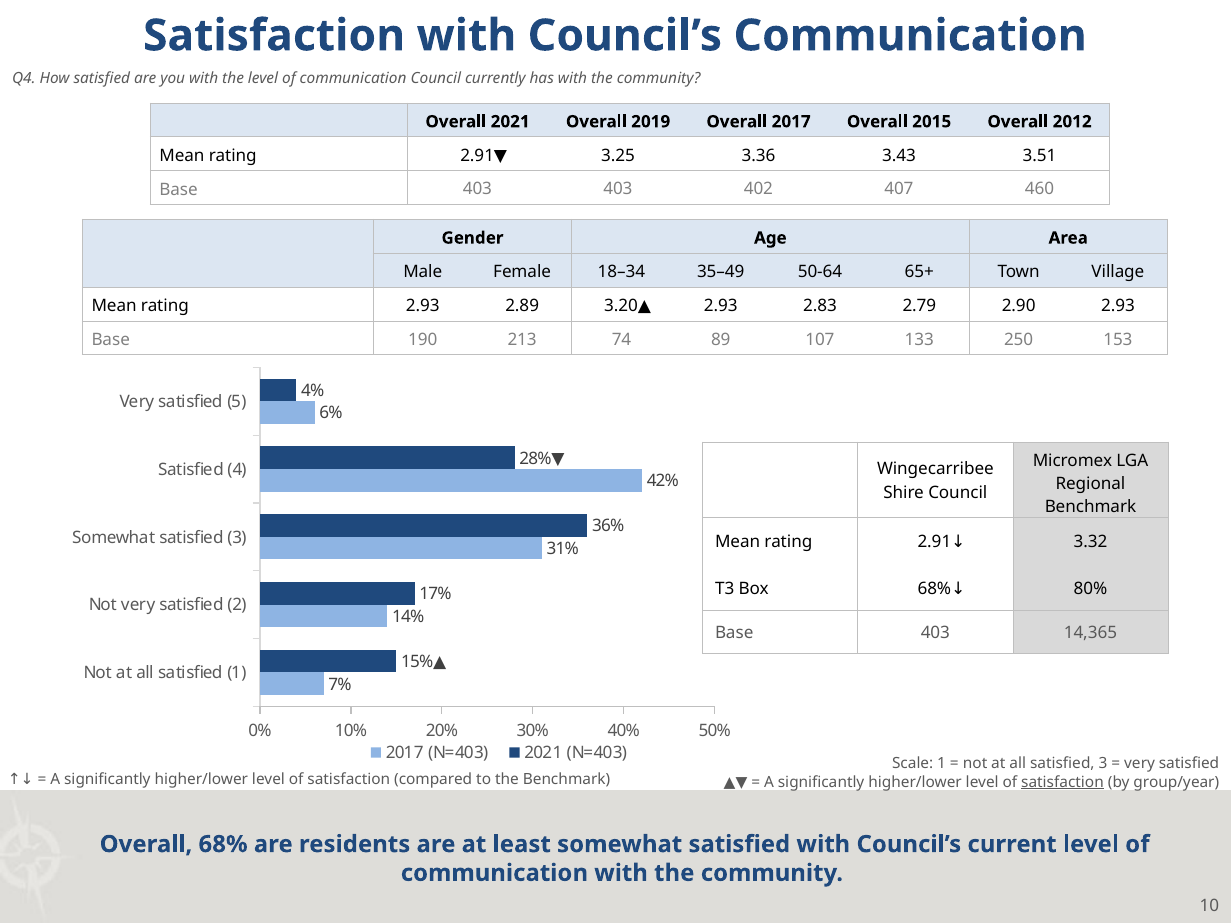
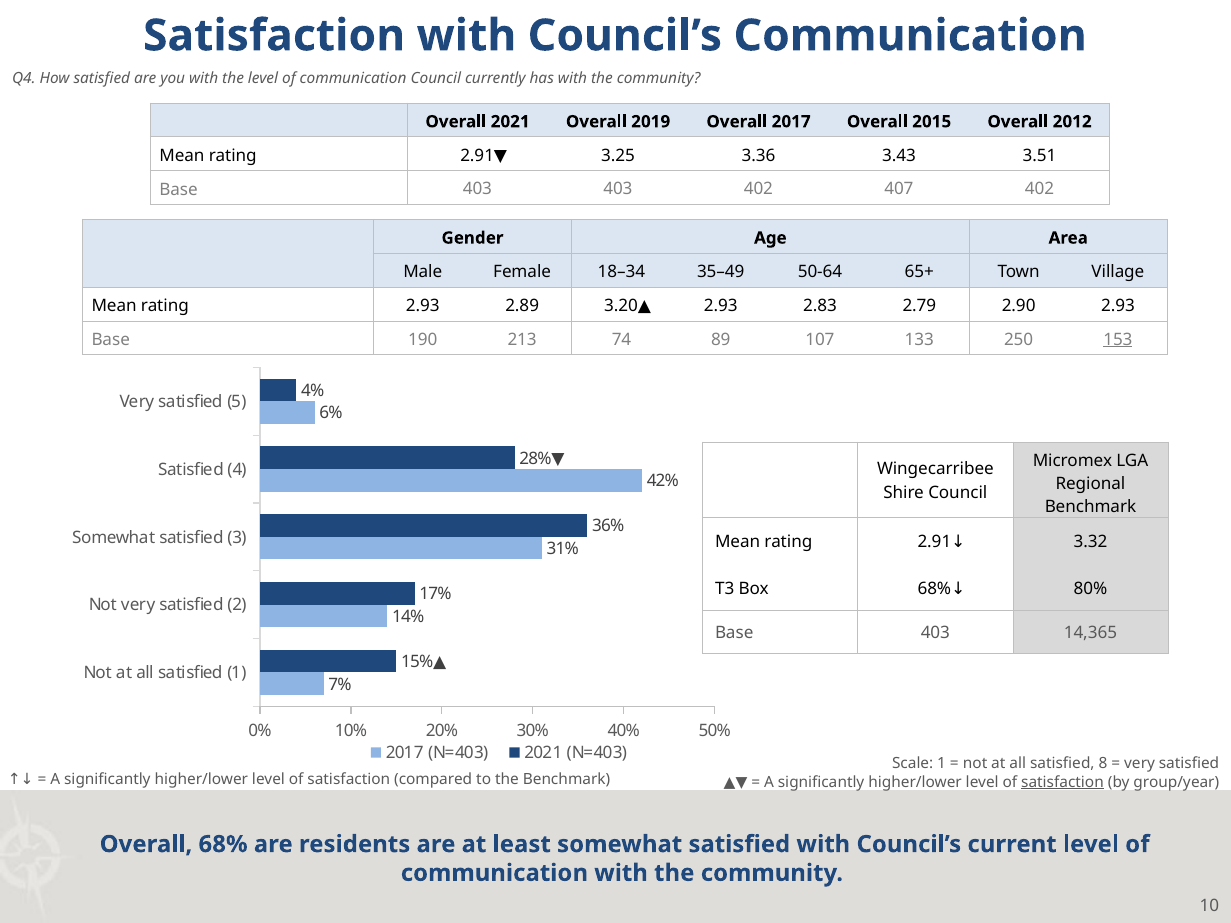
407 460: 460 -> 402
153 underline: none -> present
all satisfied 3: 3 -> 8
